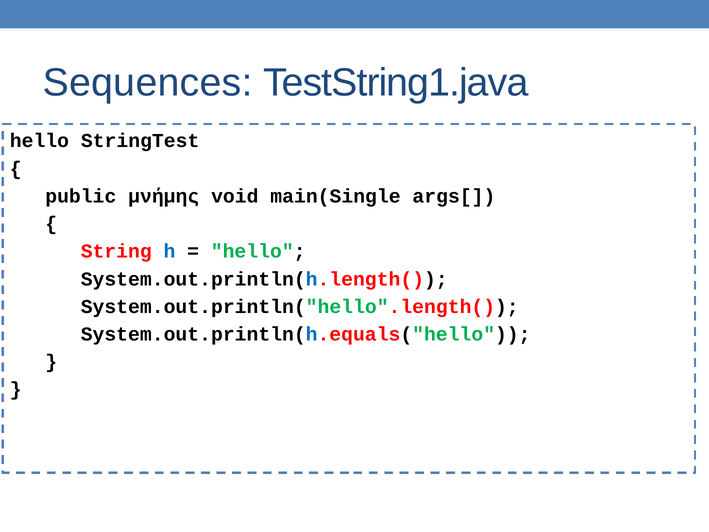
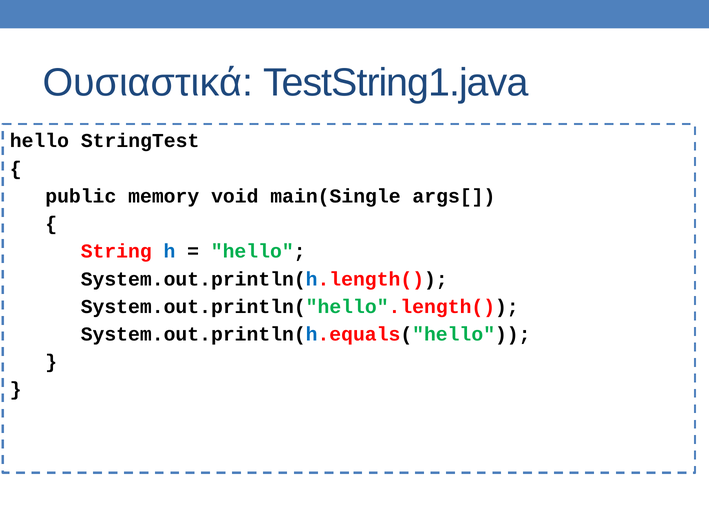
Sequences: Sequences -> Ουσιαστικά
μνήμης: μνήμης -> memory
